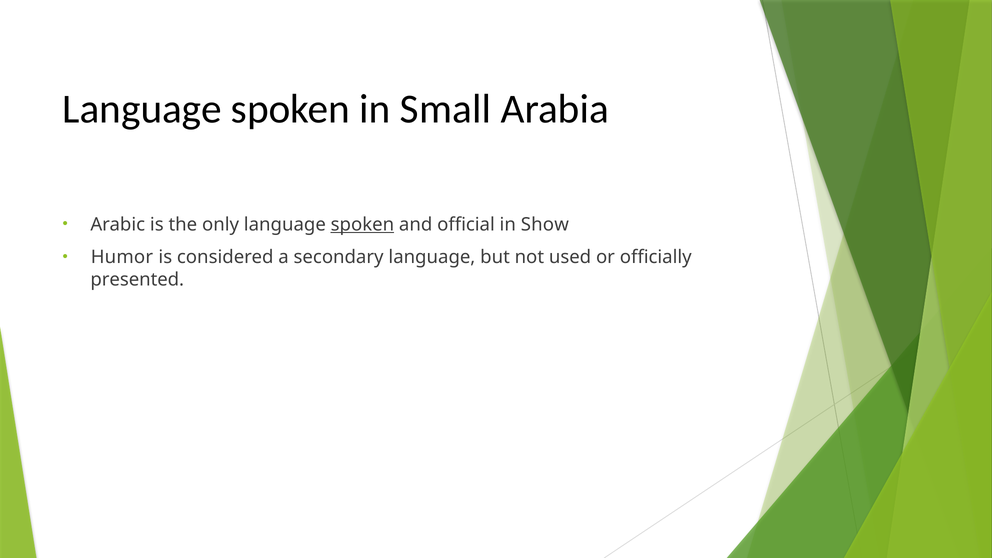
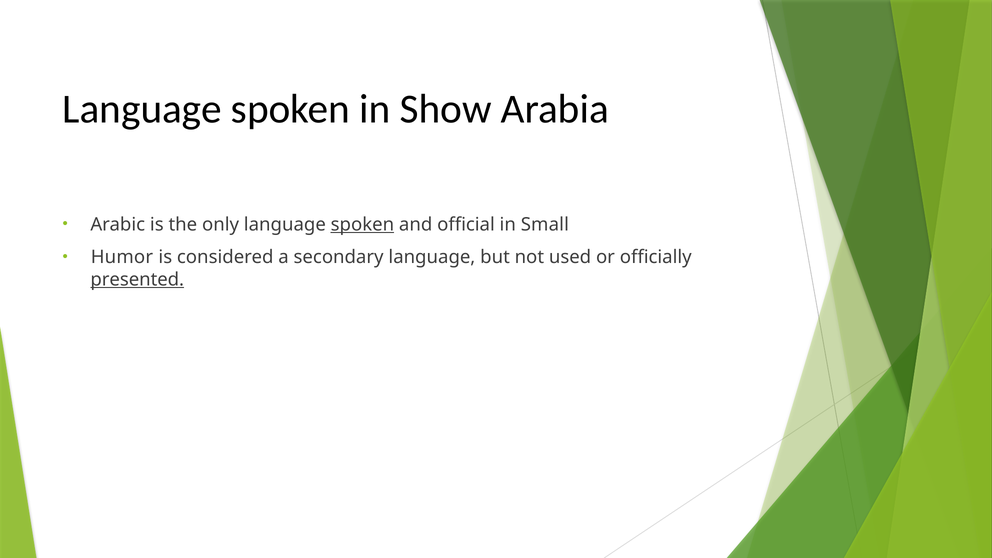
Small: Small -> Show
Show: Show -> Small
presented underline: none -> present
